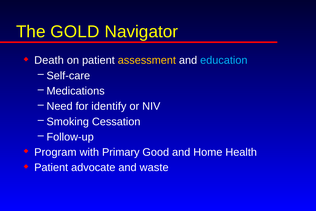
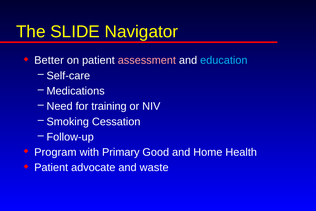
GOLD: GOLD -> SLIDE
Death: Death -> Better
assessment colour: yellow -> pink
identify: identify -> training
